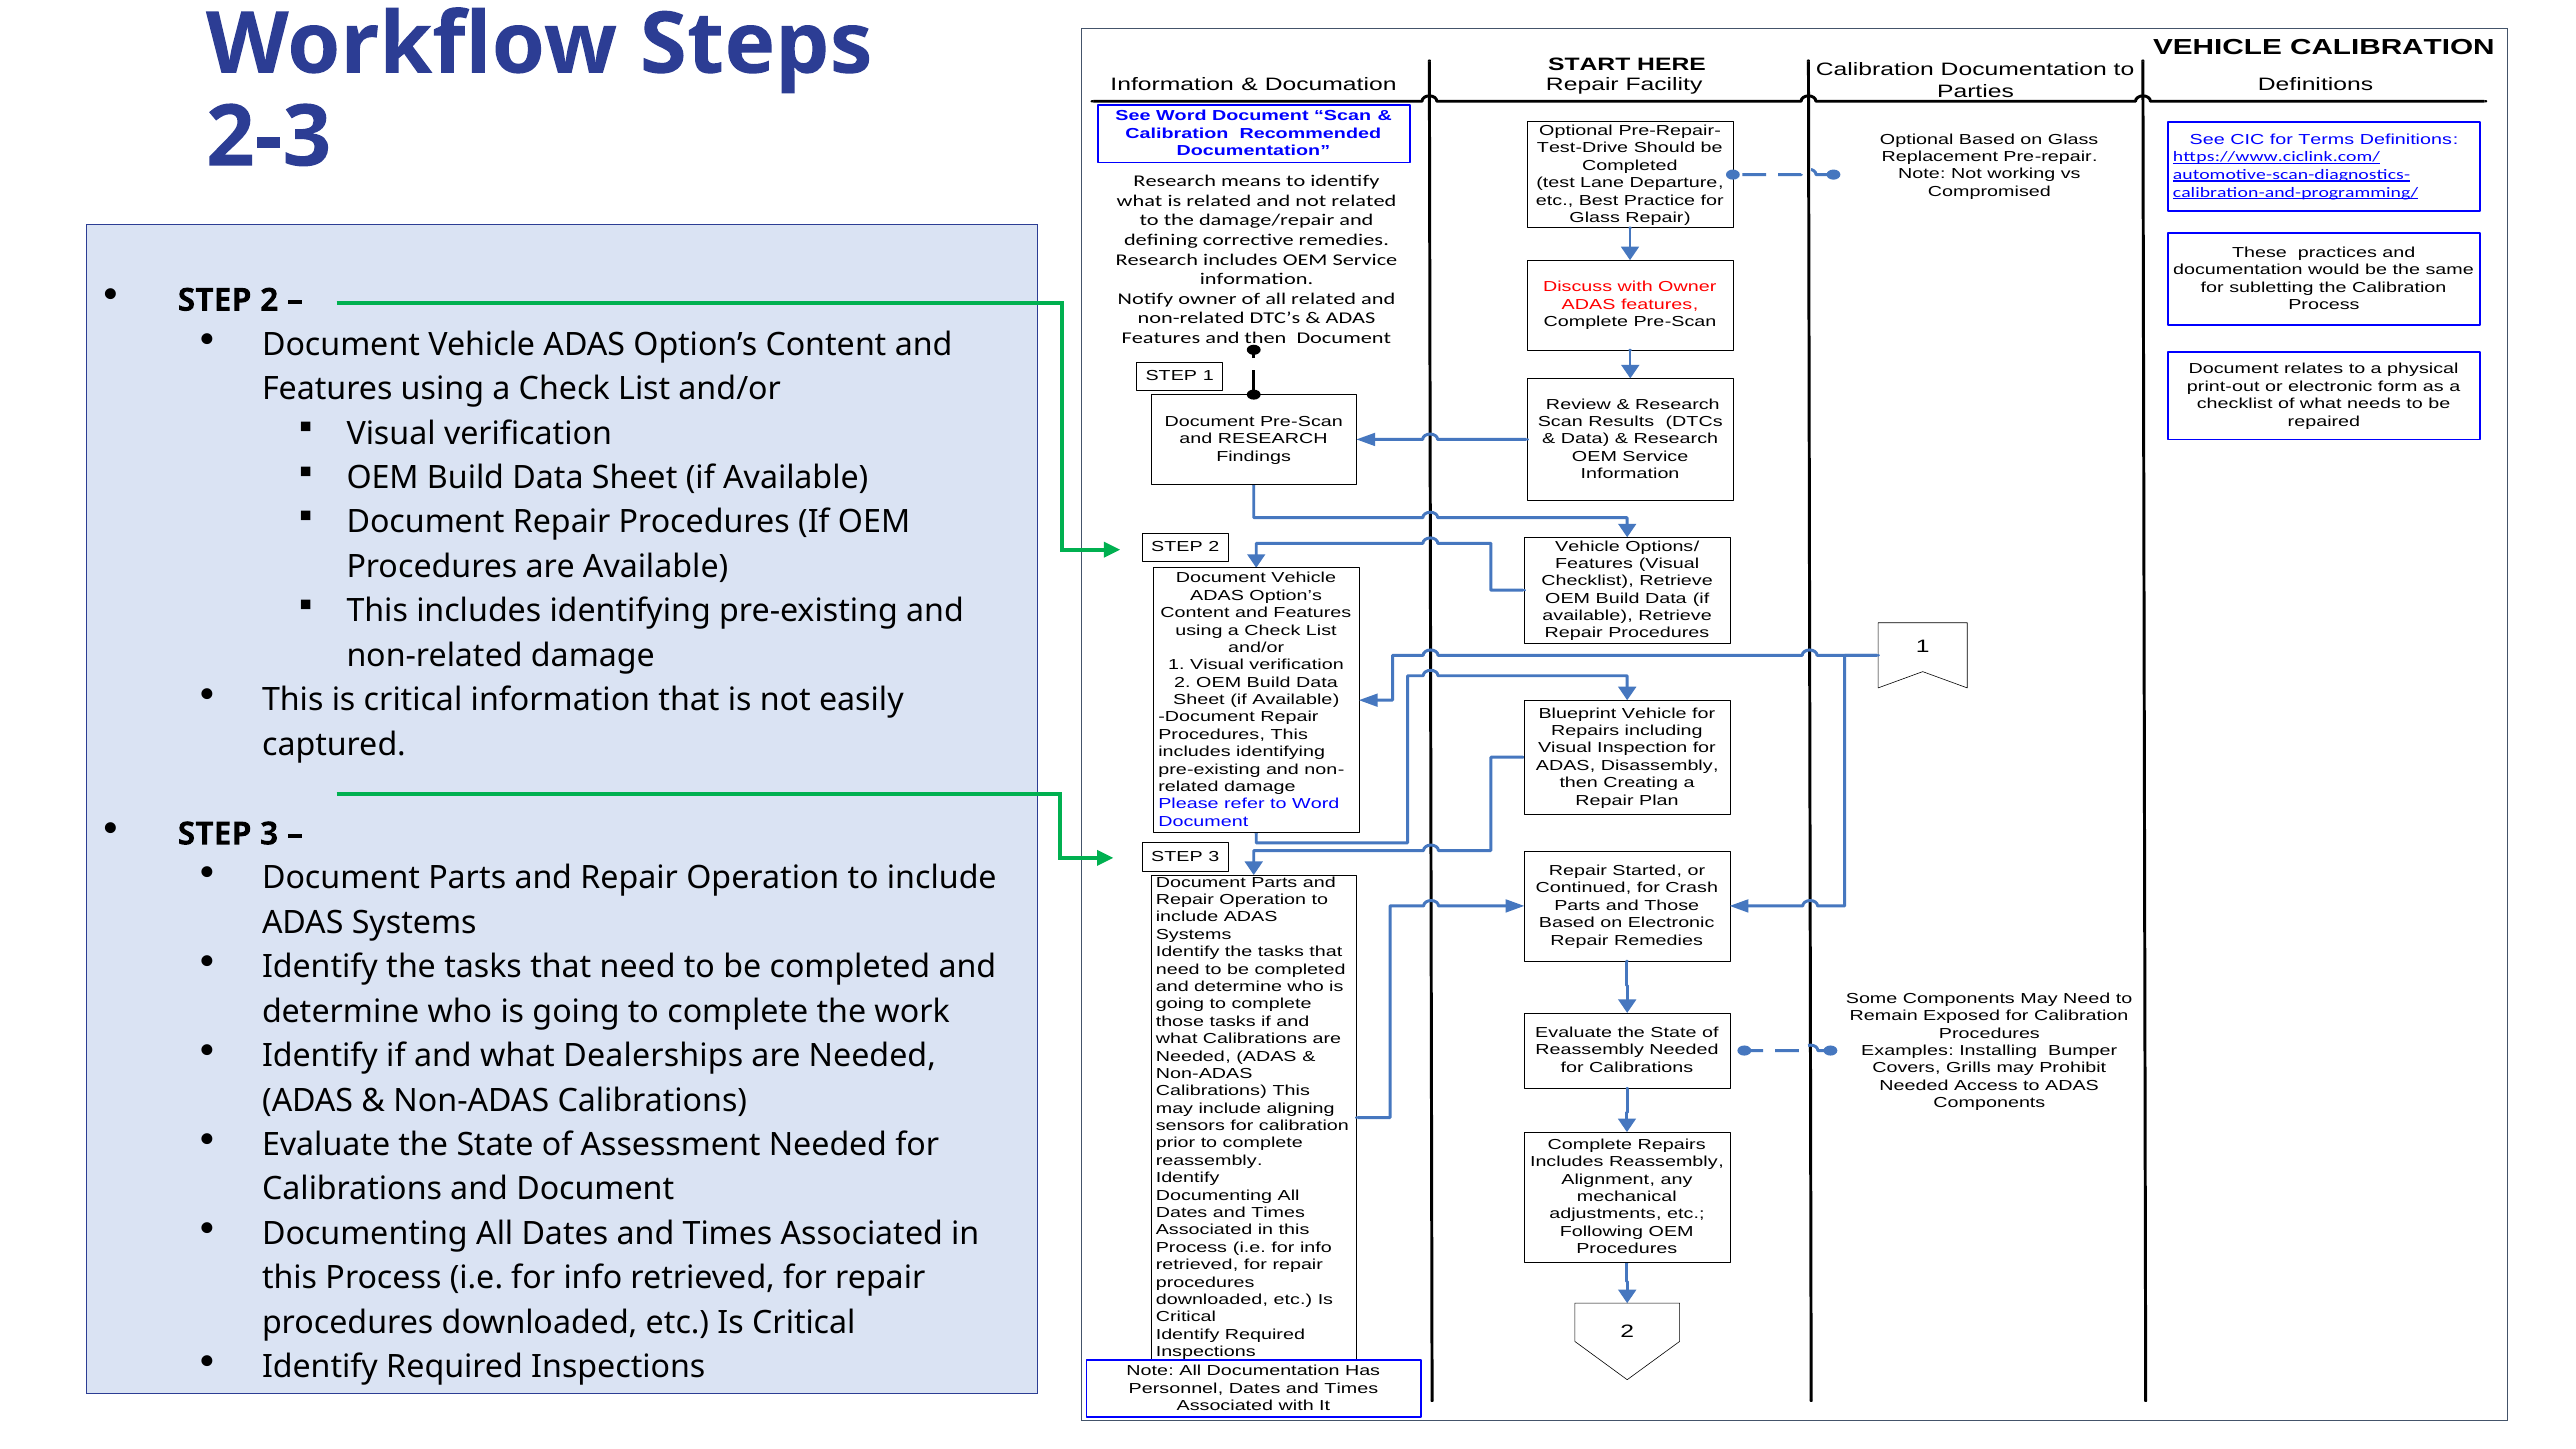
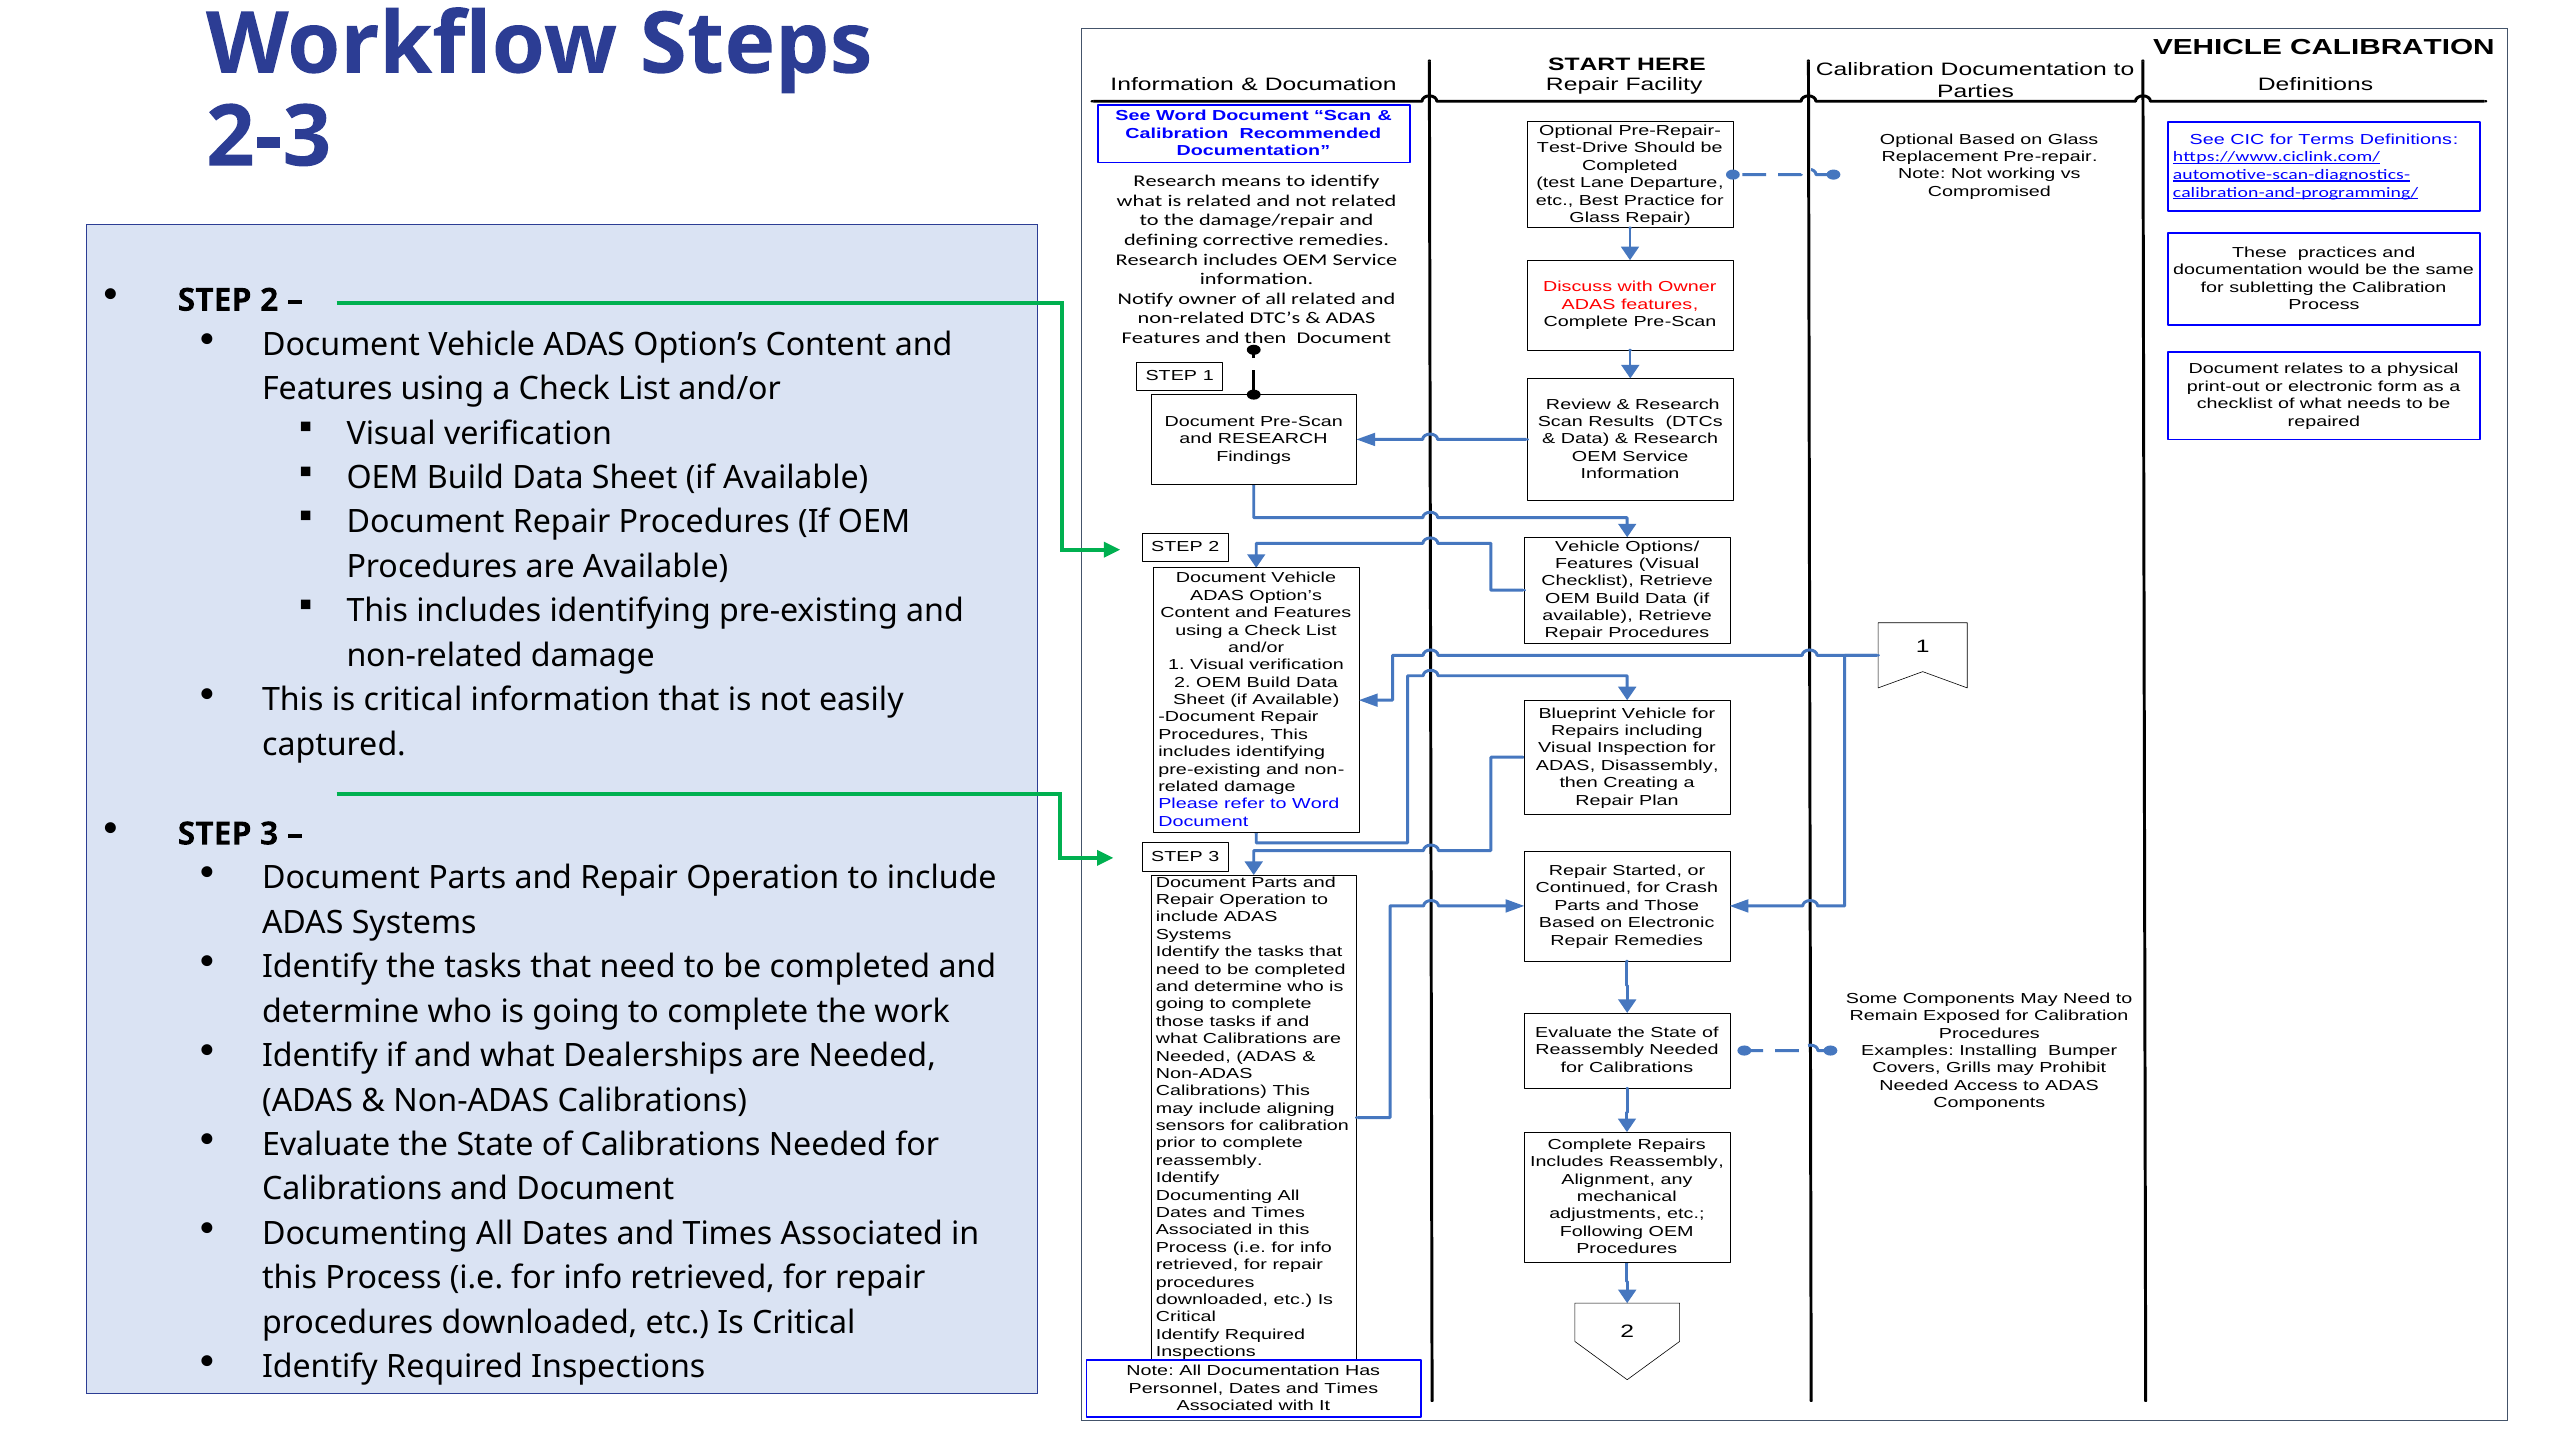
of Assessment: Assessment -> Calibrations
